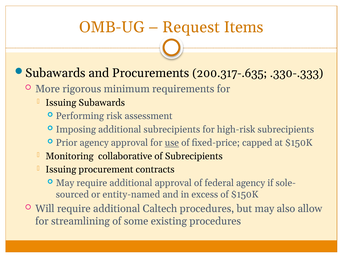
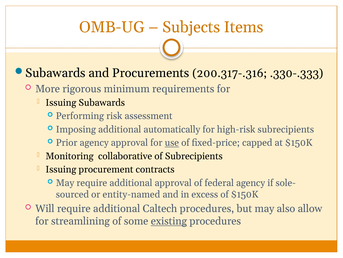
Request: Request -> Subjects
200.317-.635: 200.317-.635 -> 200.317-.316
additional subrecipients: subrecipients -> automatically
existing underline: none -> present
